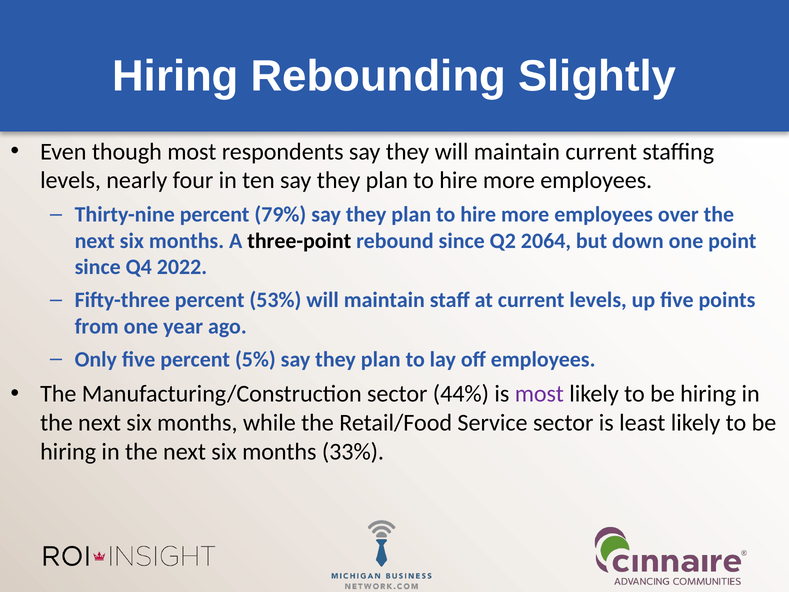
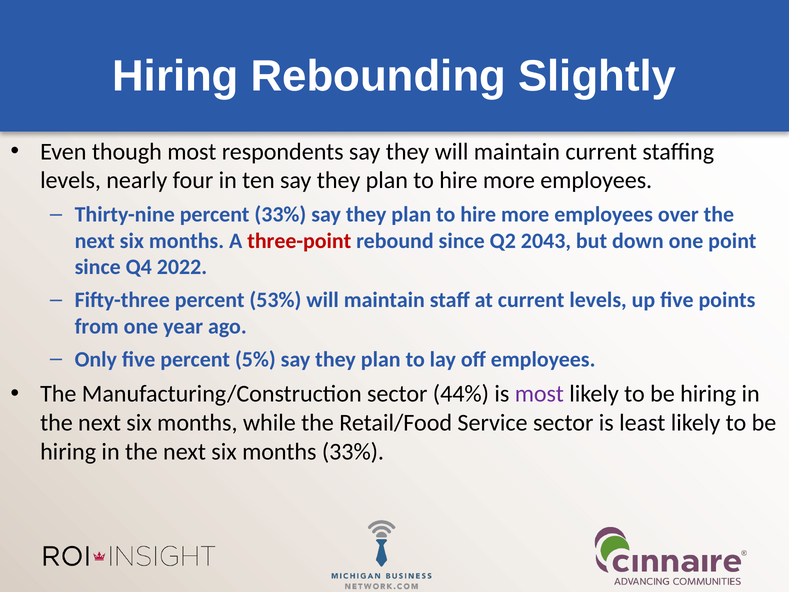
percent 79%: 79% -> 33%
three-point colour: black -> red
2064: 2064 -> 2043
